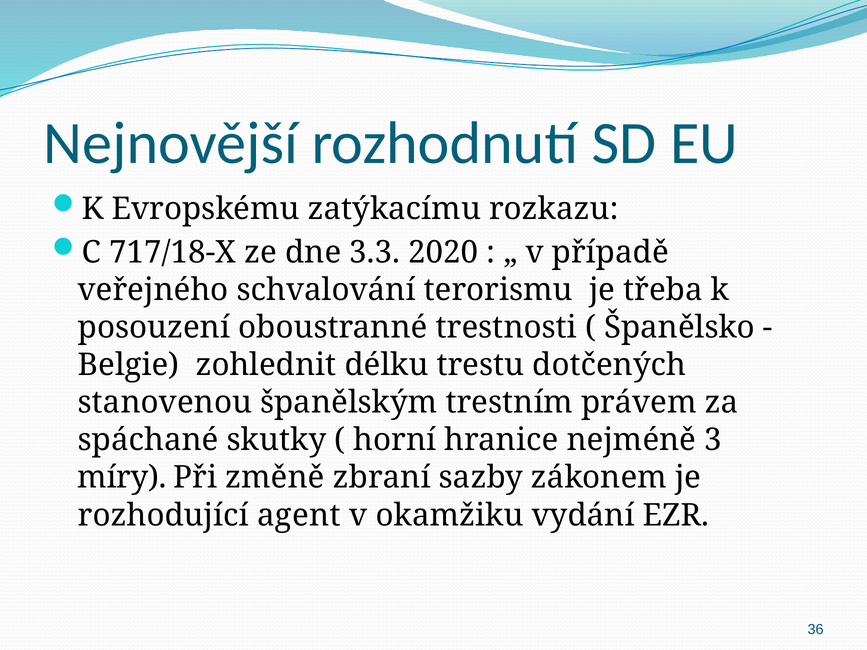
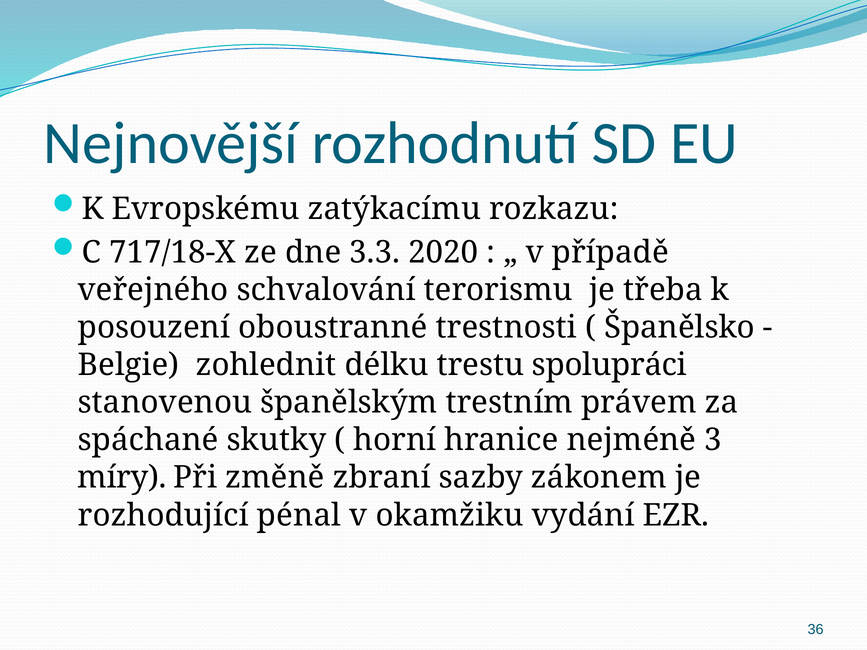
dotčených: dotčených -> spolupráci
agent: agent -> pénal
